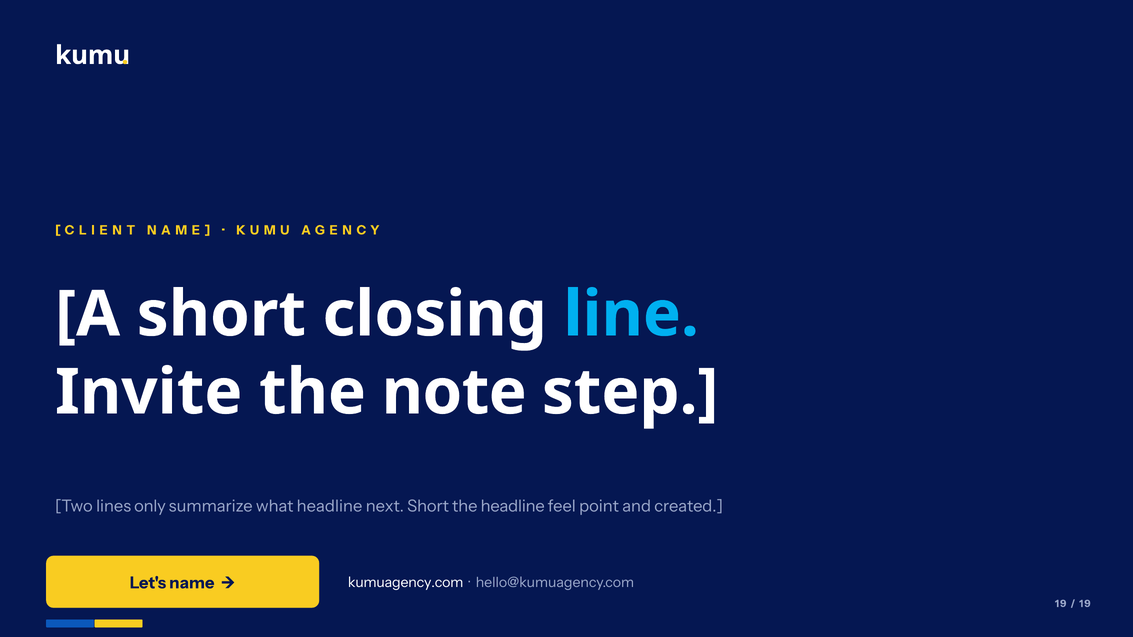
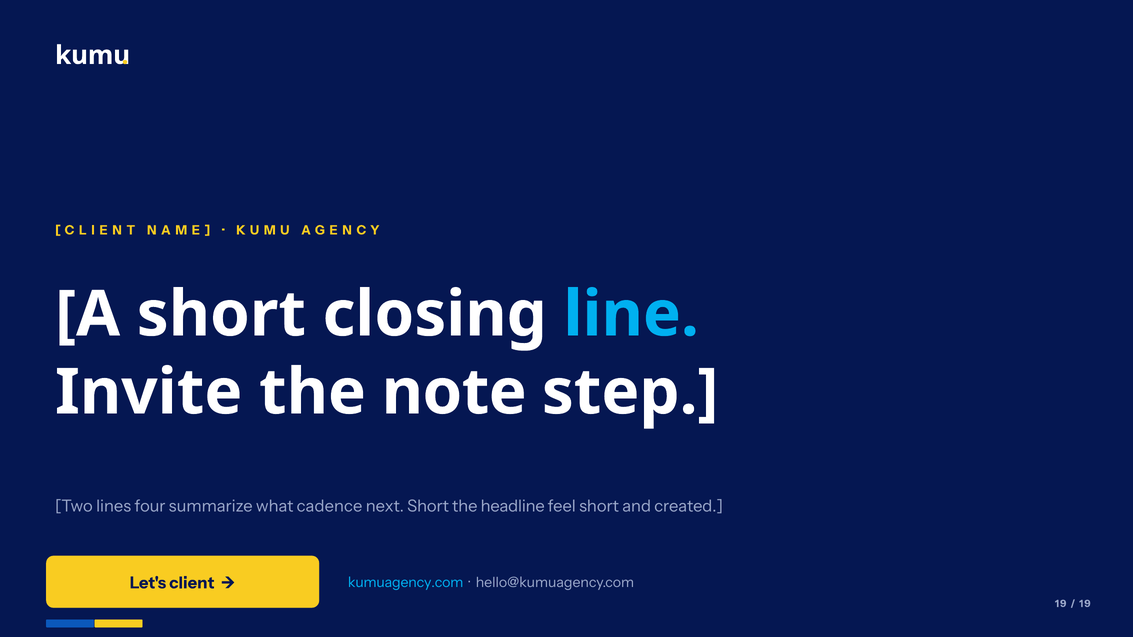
only: only -> four
what headline: headline -> cadence
feel point: point -> short
name: name -> client
kumuagency.com colour: white -> light blue
